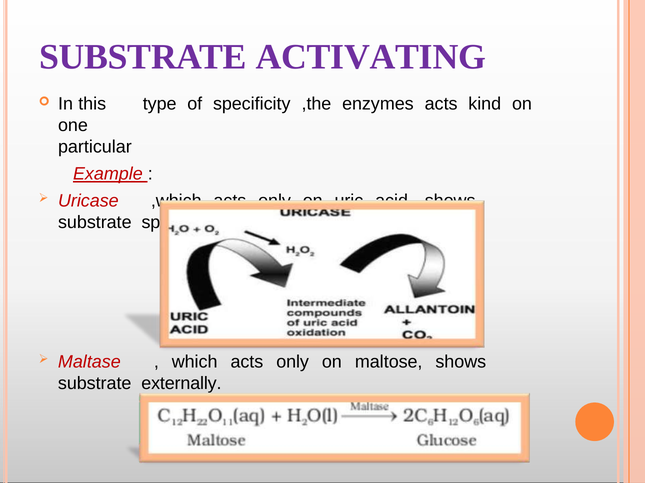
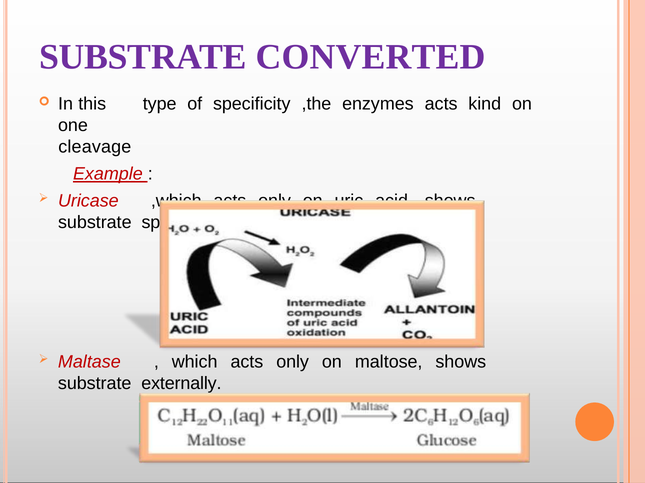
ACTIVATING: ACTIVATING -> CONVERTED
particular: particular -> cleavage
